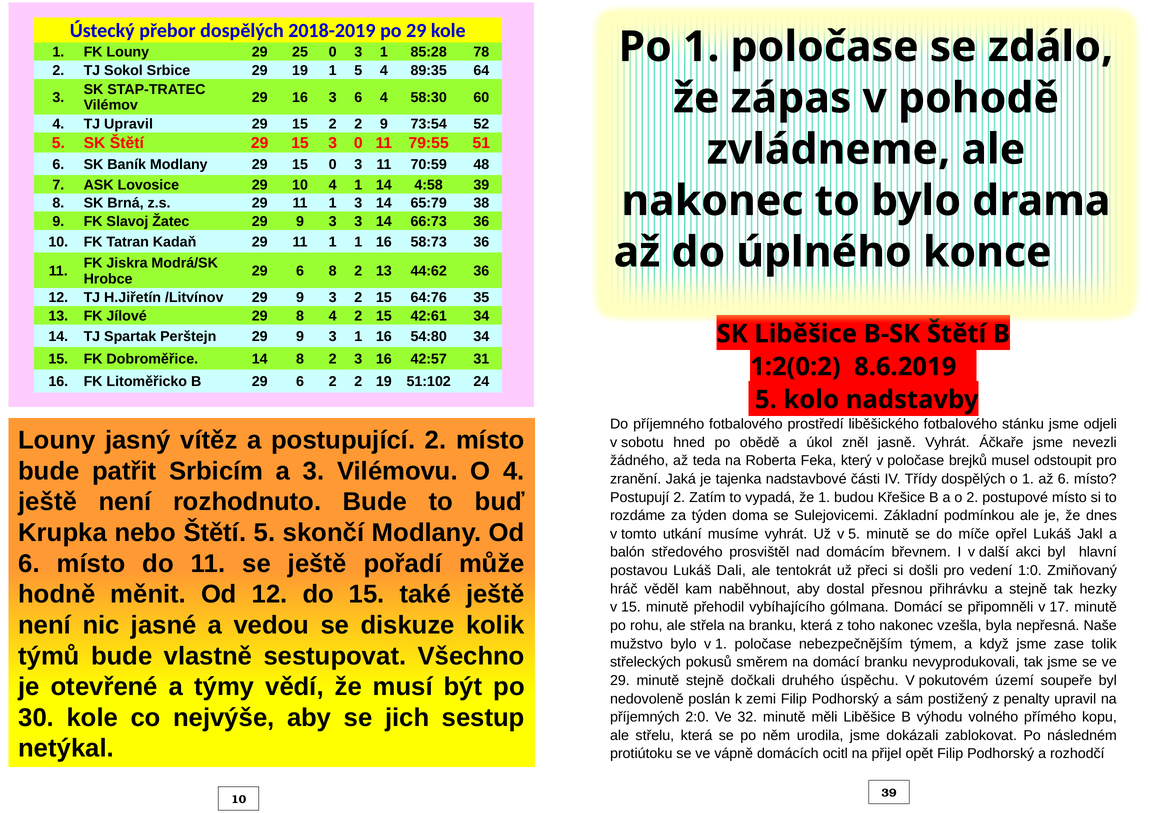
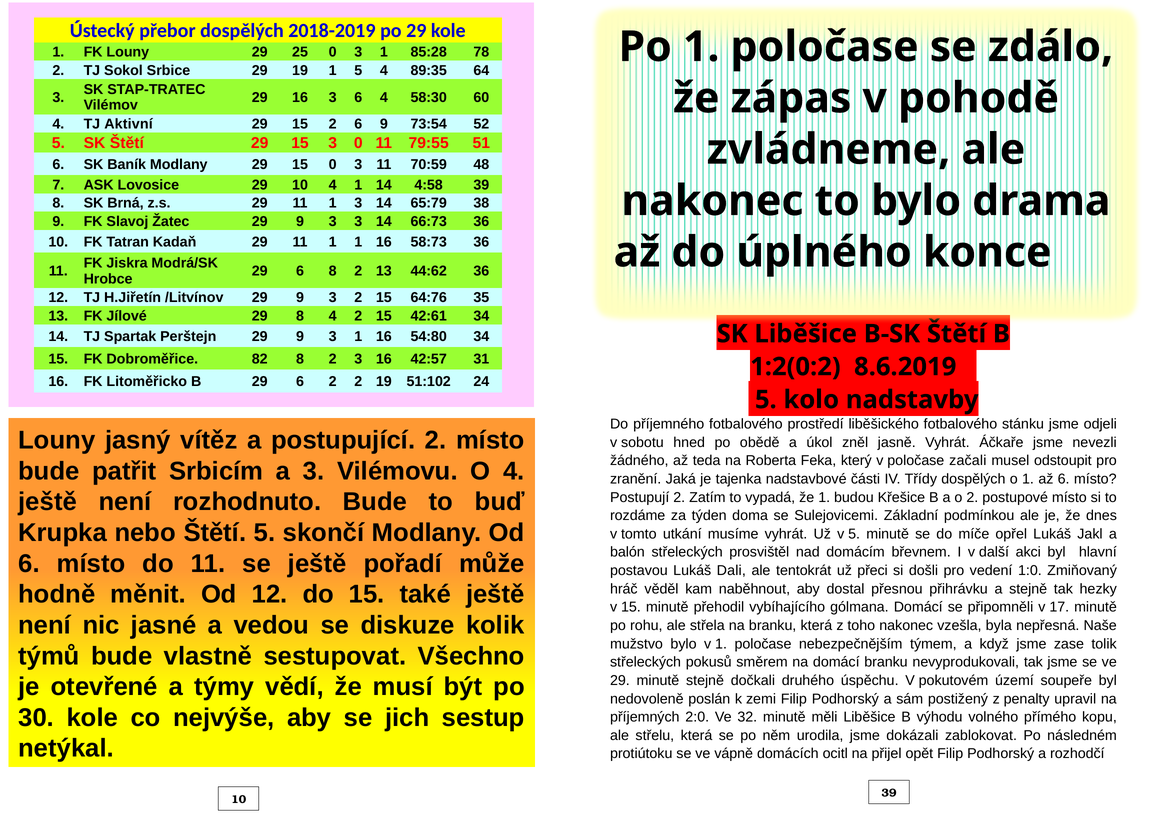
TJ Upravil: Upravil -> Aktivní
15 2 2: 2 -> 6
Dobroměřice 14: 14 -> 82
brejků: brejků -> začali
balón středového: středového -> střeleckých
